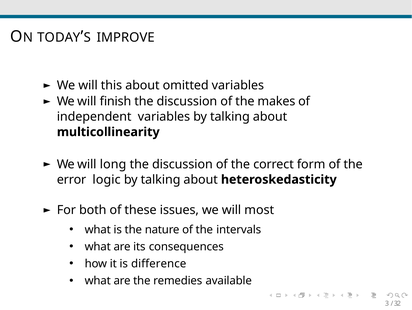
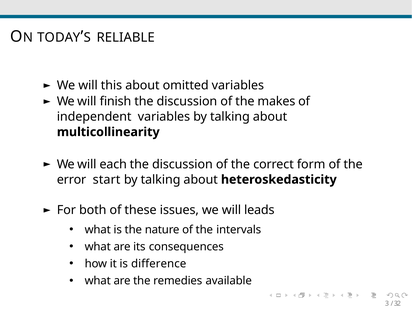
IMPROVE: IMPROVE -> RELIABLE
long: long -> each
logic: logic -> start
most: most -> leads
